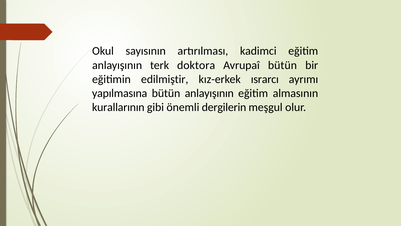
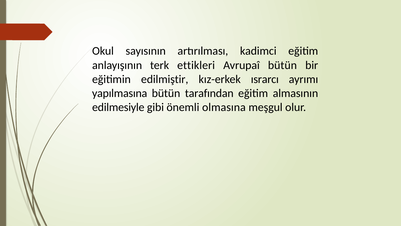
doktora: doktora -> ettikleri
bütün anlayışının: anlayışının -> tarafından
kurallarının: kurallarının -> edilmesiyle
dergilerin: dergilerin -> olmasına
